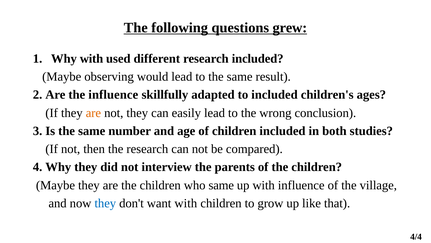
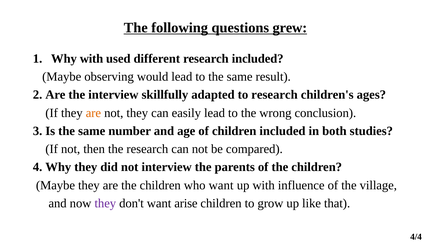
the influence: influence -> interview
to included: included -> research
who same: same -> want
they at (105, 203) colour: blue -> purple
want with: with -> arise
